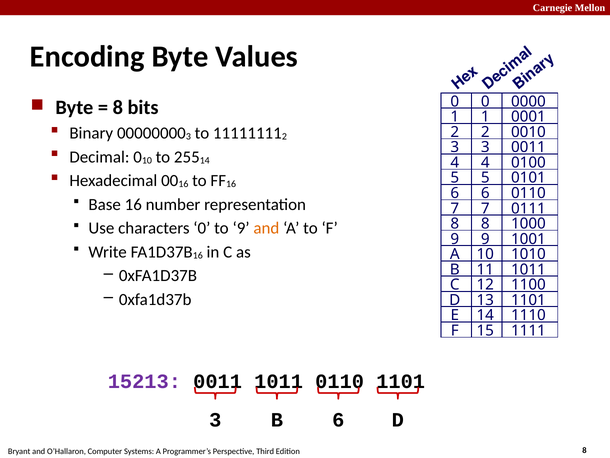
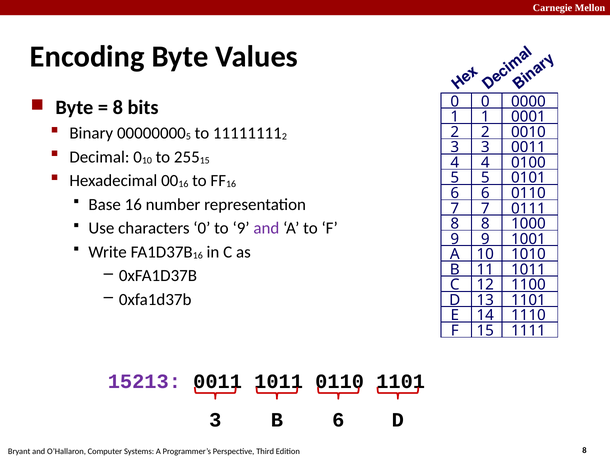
3 at (188, 136): 3 -> 5
14 at (205, 160): 14 -> 15
and at (266, 228) colour: orange -> purple
